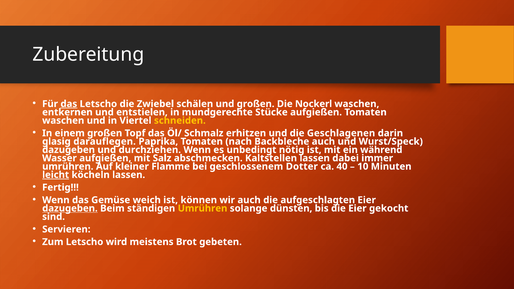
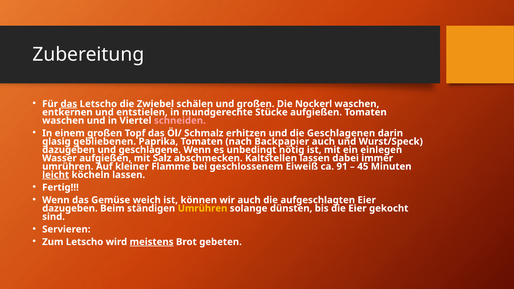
schneiden colour: yellow -> pink
darauflegen: darauflegen -> gebliebenen
Backbleche: Backbleche -> Backpapier
durchziehen: durchziehen -> geschlagene
während: während -> einlegen
Dotter: Dotter -> Eiweiß
40: 40 -> 91
10: 10 -> 45
dazugeben at (70, 208) underline: present -> none
meistens underline: none -> present
